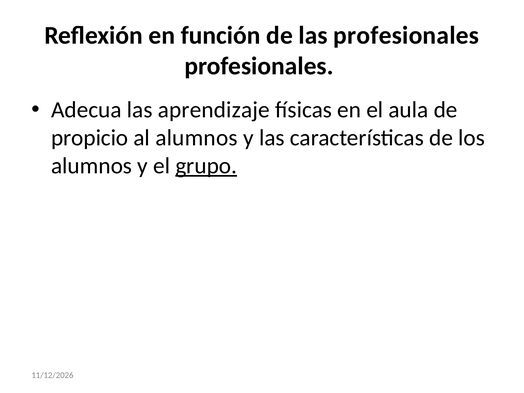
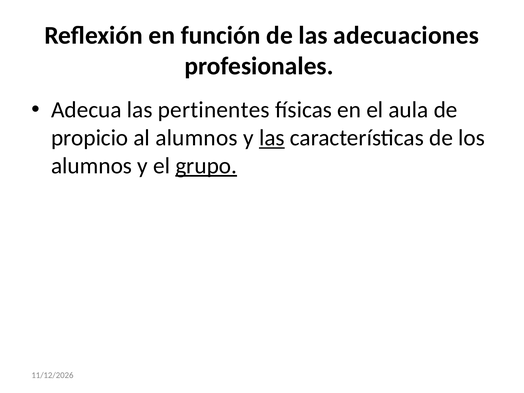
las profesionales: profesionales -> adecuaciones
aprendizaje: aprendizaje -> pertinentes
las at (272, 138) underline: none -> present
